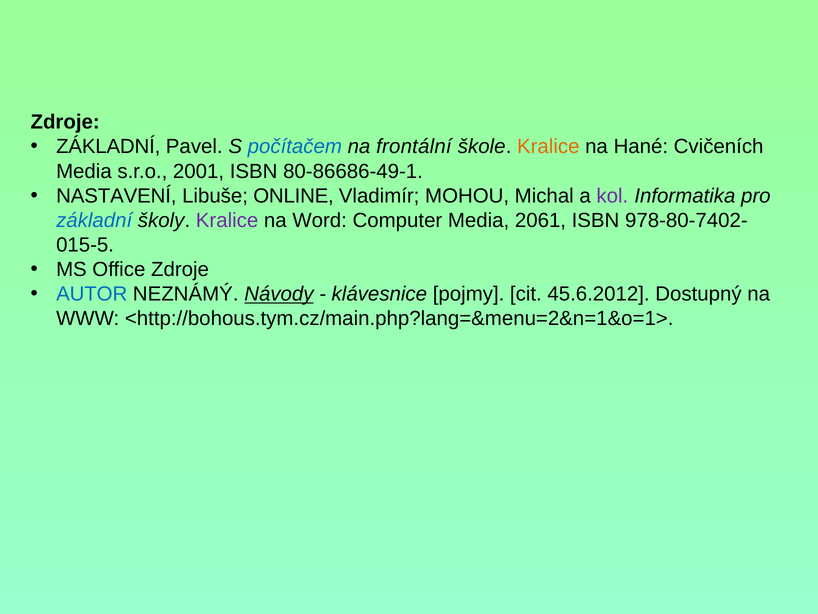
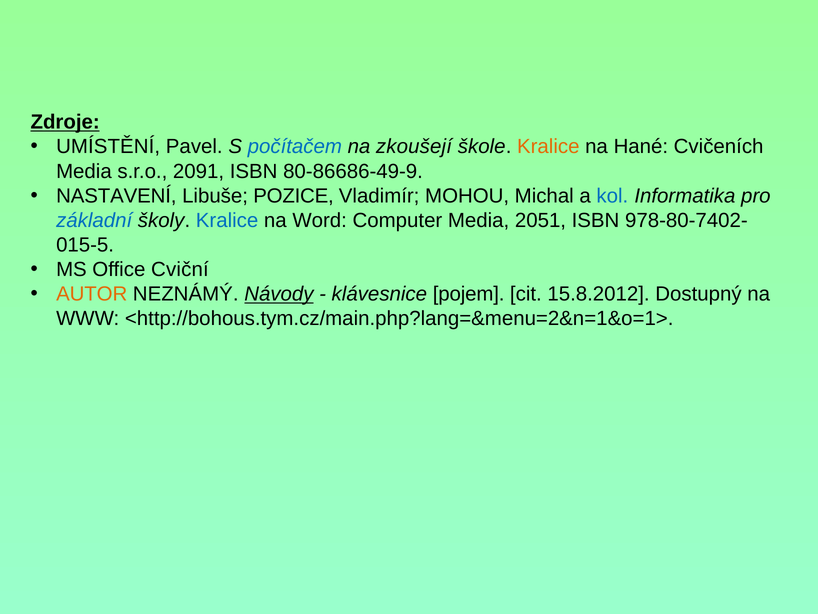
Zdroje at (65, 122) underline: none -> present
ZÁKLADNÍ at (108, 147): ZÁKLADNÍ -> UMÍSTĚNÍ
frontální: frontální -> zkoušejí
2001: 2001 -> 2091
80-86686-49-1: 80-86686-49-1 -> 80-86686-49-9
ONLINE: ONLINE -> POZICE
kol colour: purple -> blue
Kralice at (227, 220) colour: purple -> blue
2061: 2061 -> 2051
Office Zdroje: Zdroje -> Cviční
AUTOR colour: blue -> orange
pojmy: pojmy -> pojem
45.6.2012: 45.6.2012 -> 15.8.2012
